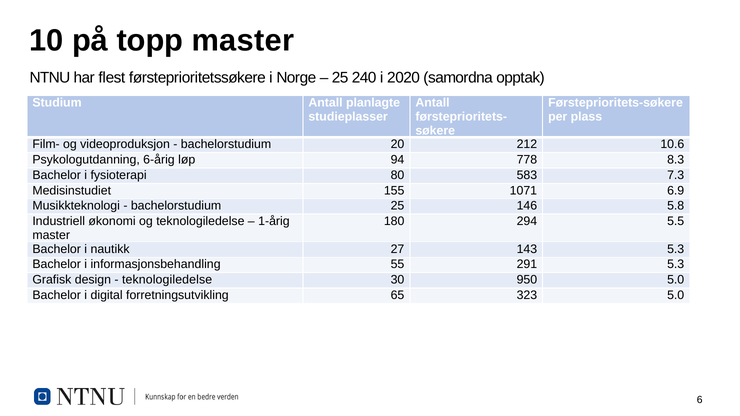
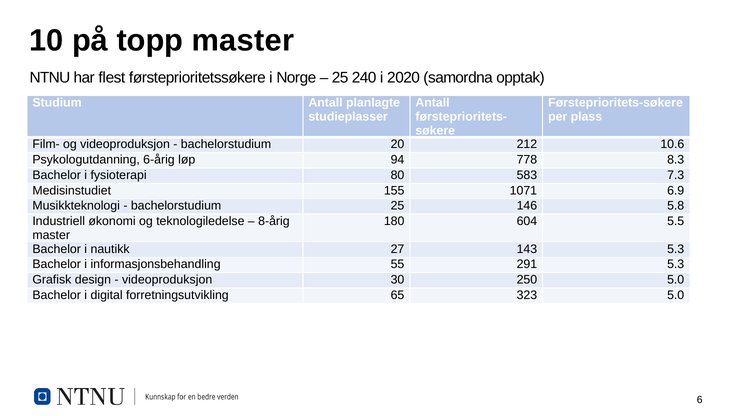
1-årig: 1-årig -> 8-årig
294: 294 -> 604
teknologiledelse at (167, 280): teknologiledelse -> videoproduksjon
950: 950 -> 250
